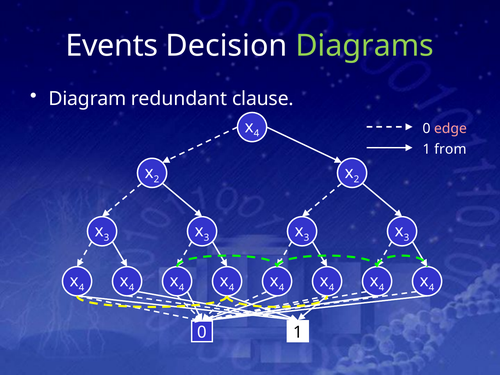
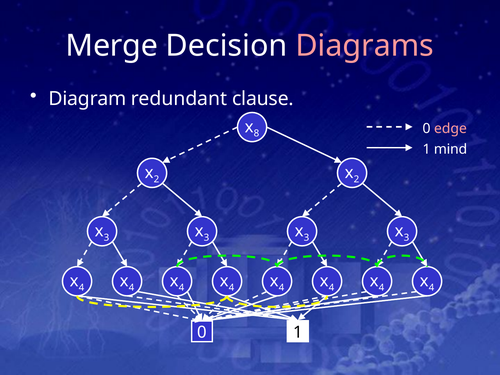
Events: Events -> Merge
Diagrams colour: light green -> pink
4 at (256, 133): 4 -> 8
from: from -> mind
